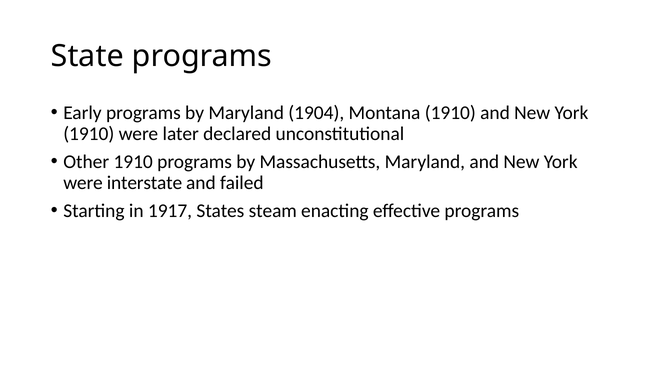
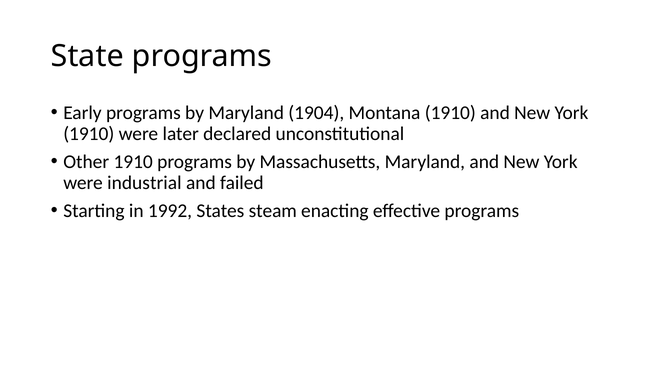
interstate: interstate -> industrial
1917: 1917 -> 1992
